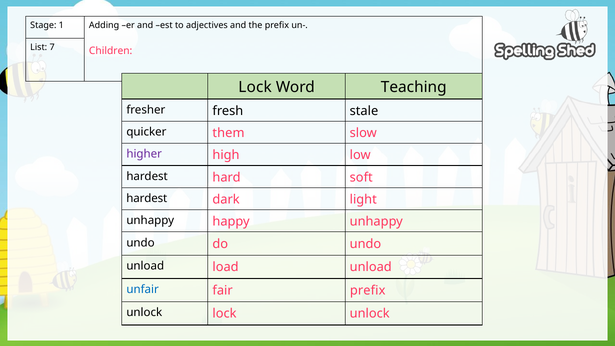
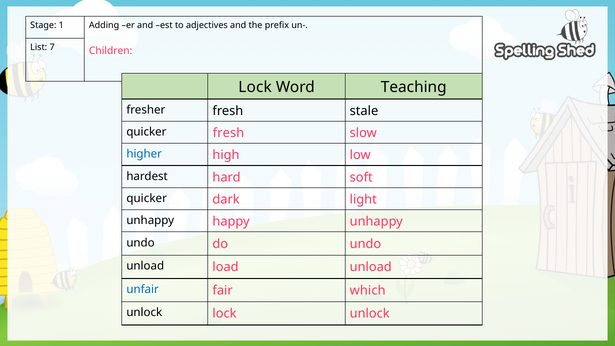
quicker them: them -> fresh
higher colour: purple -> blue
hardest at (147, 198): hardest -> quicker
fair prefix: prefix -> which
